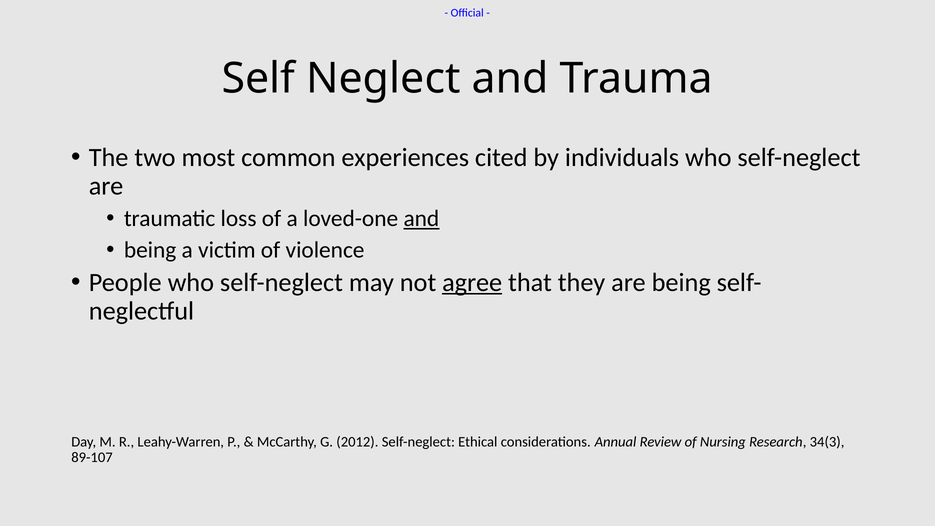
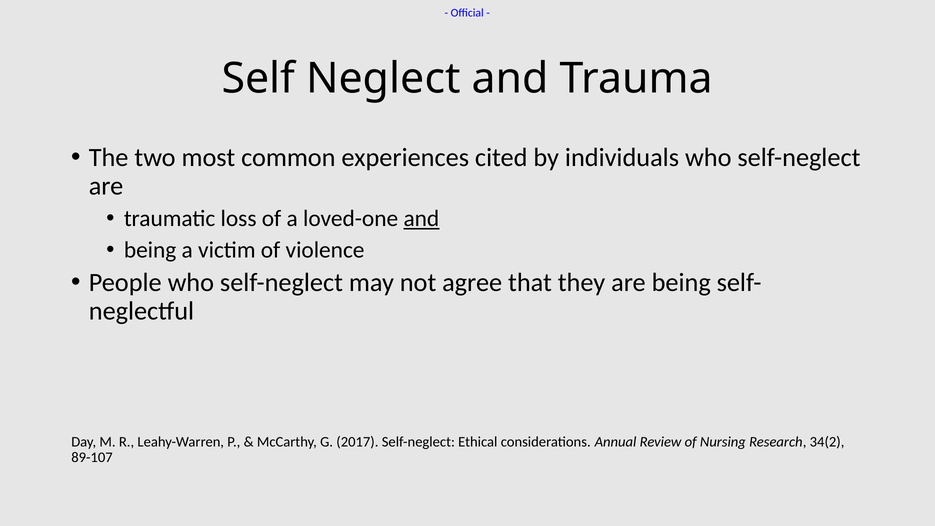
agree underline: present -> none
2012: 2012 -> 2017
34(3: 34(3 -> 34(2
